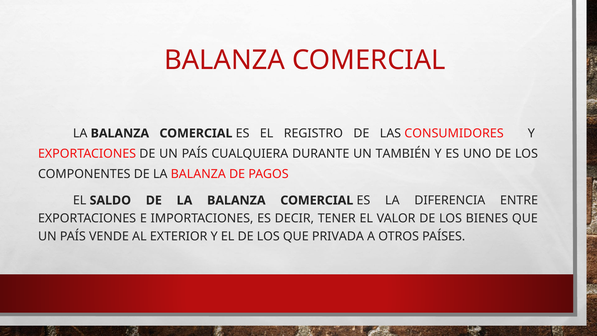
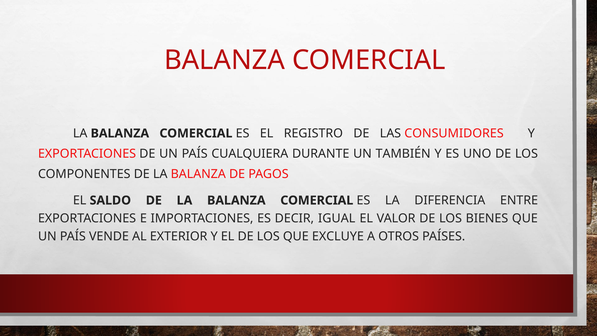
TENER: TENER -> IGUAL
PRIVADA: PRIVADA -> EXCLUYE
